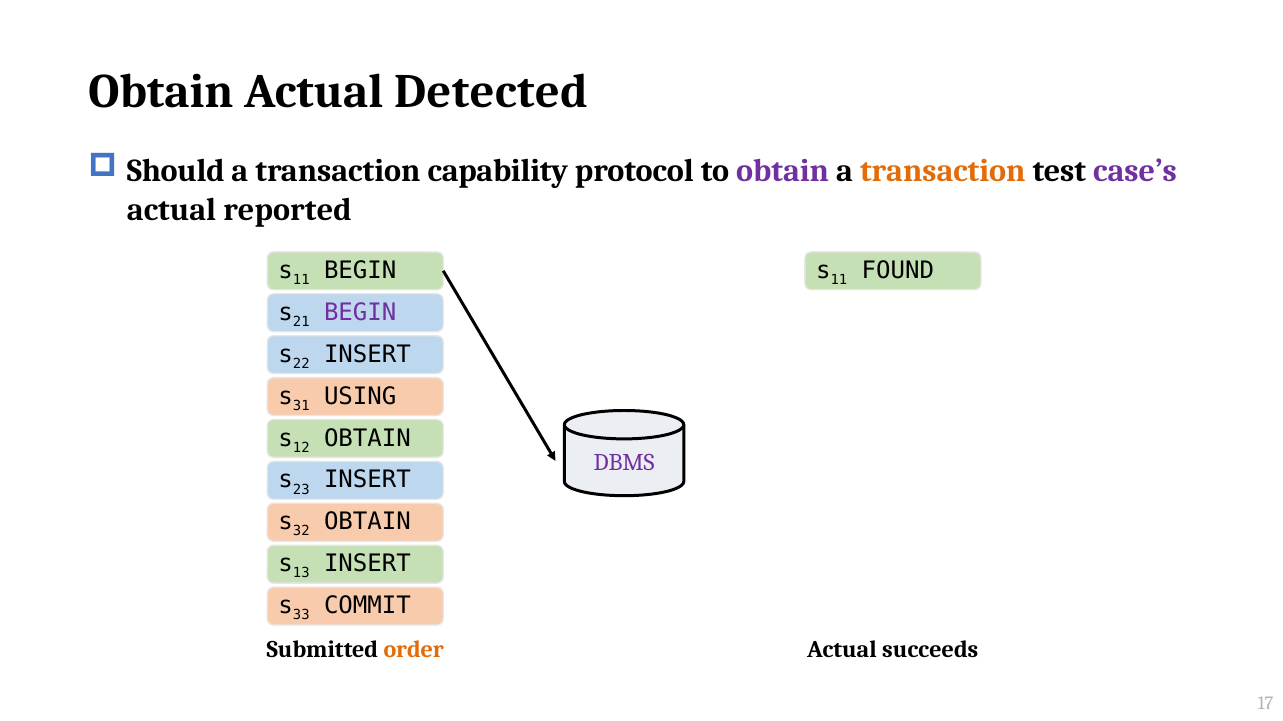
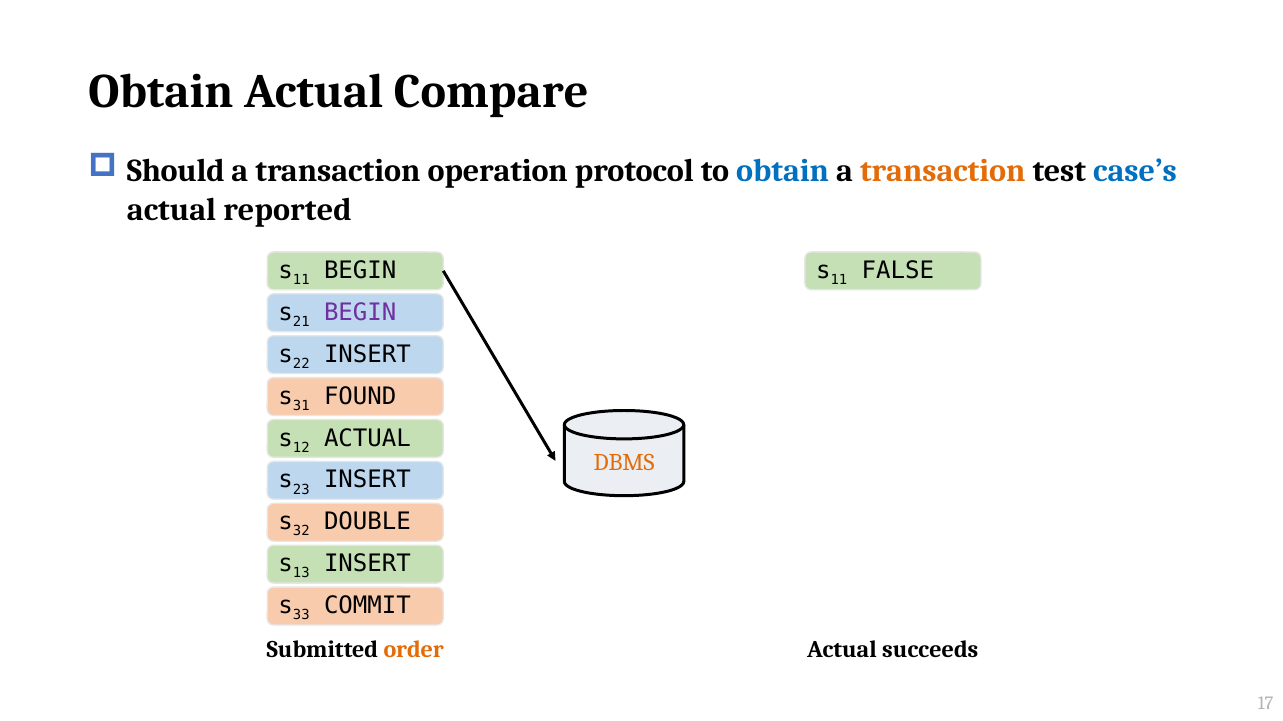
Detected: Detected -> Compare
capability: capability -> operation
obtain at (783, 172) colour: purple -> blue
case’s colour: purple -> blue
FOUND: FOUND -> FALSE
USING: USING -> FOUND
OBTAIN at (367, 439): OBTAIN -> ACTUAL
DBMS colour: purple -> orange
OBTAIN at (367, 522): OBTAIN -> DOUBLE
